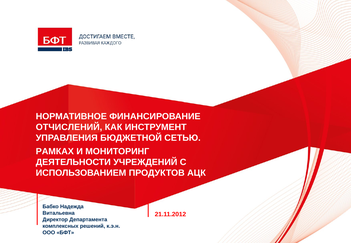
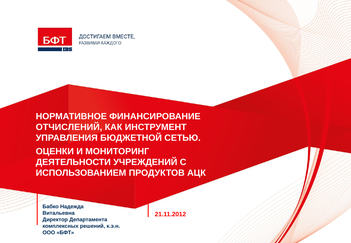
РАМКАХ: РАМКАХ -> ОЦЕНКИ
